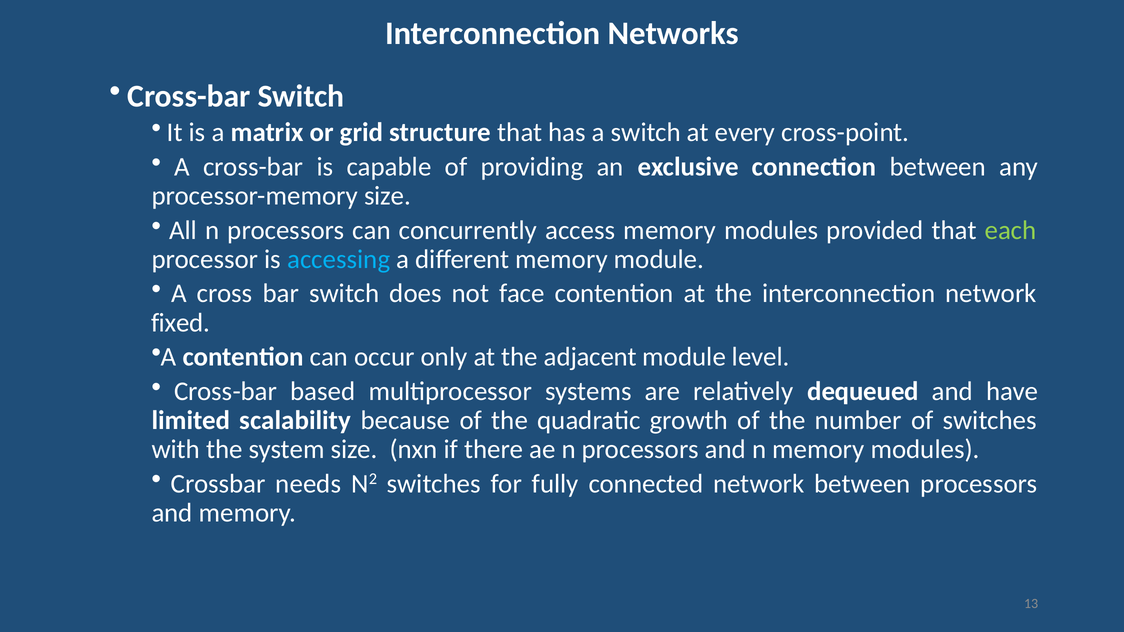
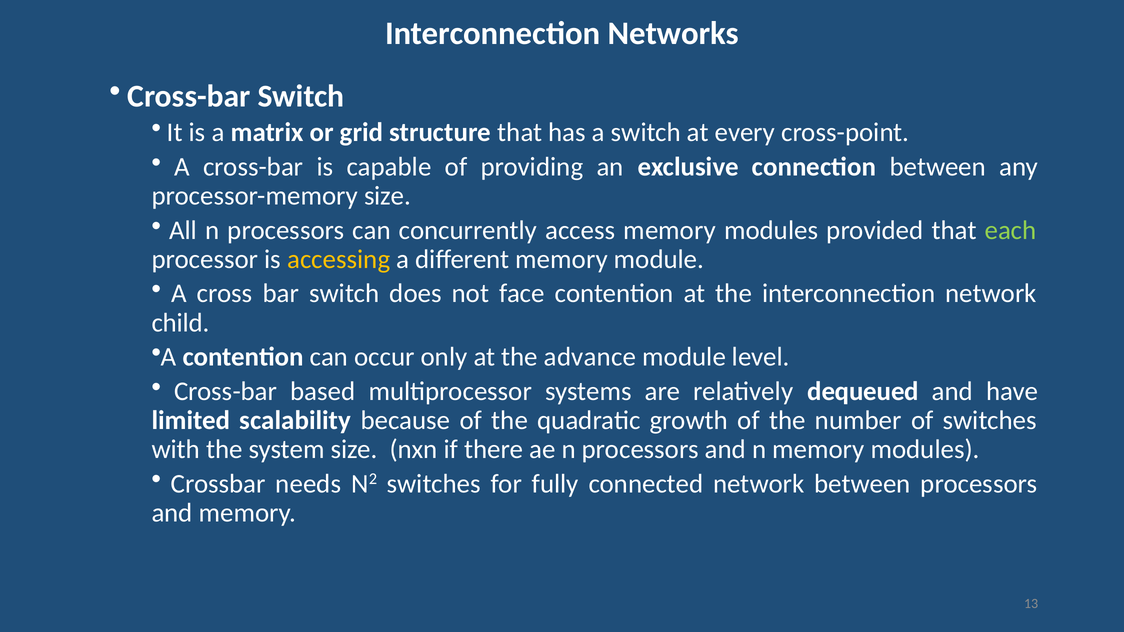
accessing colour: light blue -> yellow
fixed: fixed -> child
adjacent: adjacent -> advance
